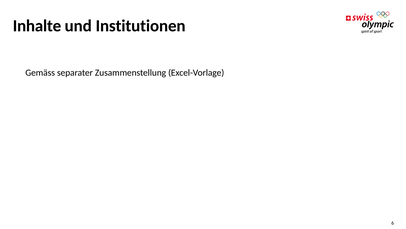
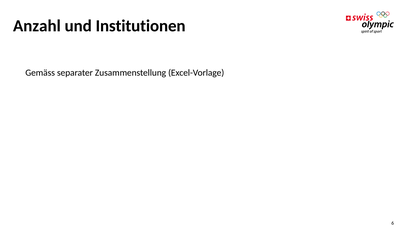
Inhalte: Inhalte -> Anzahl
